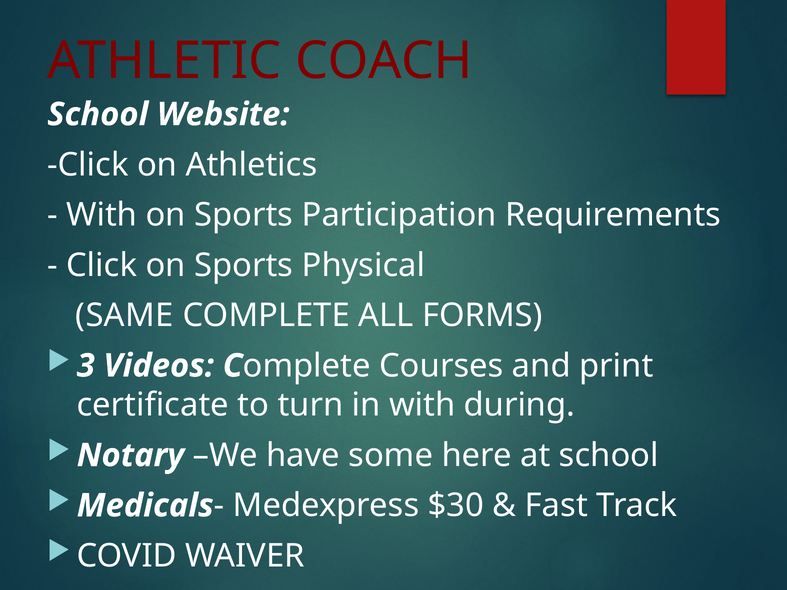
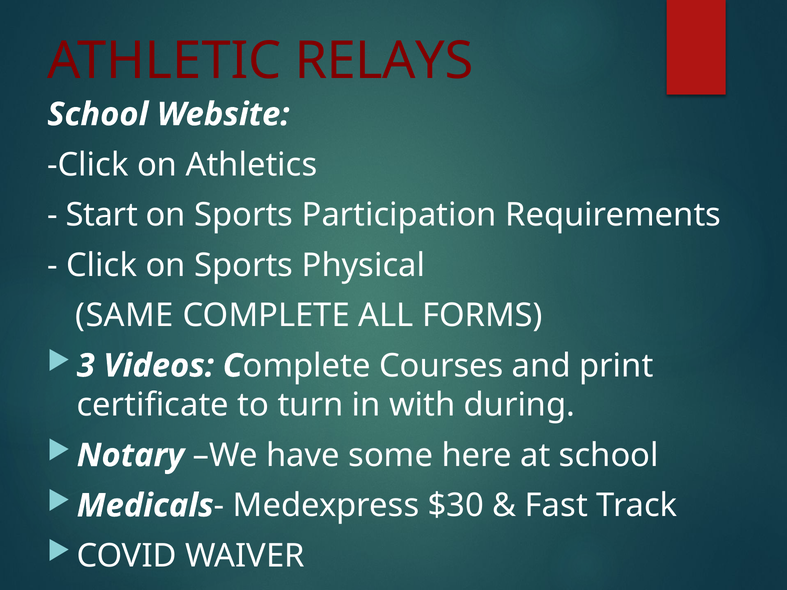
COACH: COACH -> RELAYS
With at (102, 215): With -> Start
